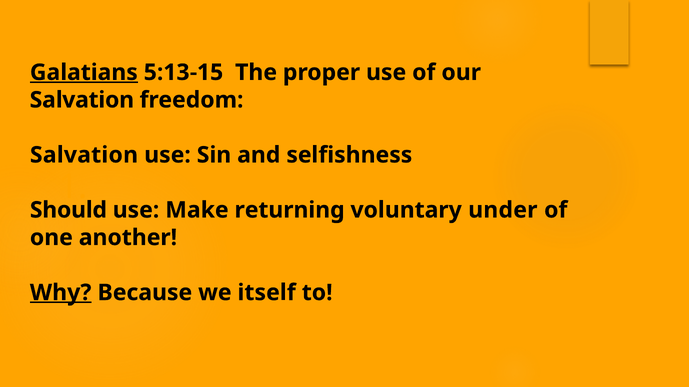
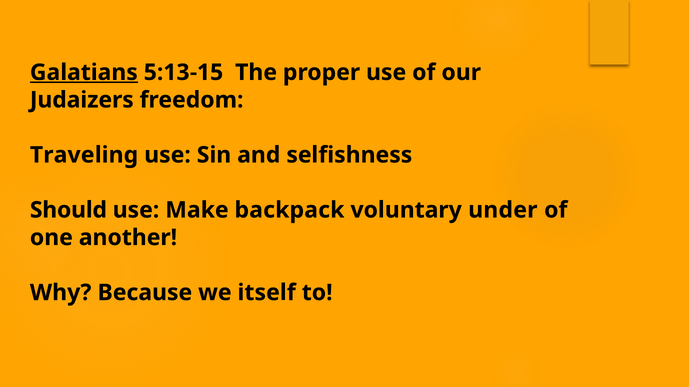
Salvation at (82, 100): Salvation -> Judaizers
Salvation at (84, 155): Salvation -> Traveling
returning: returning -> backpack
Why underline: present -> none
